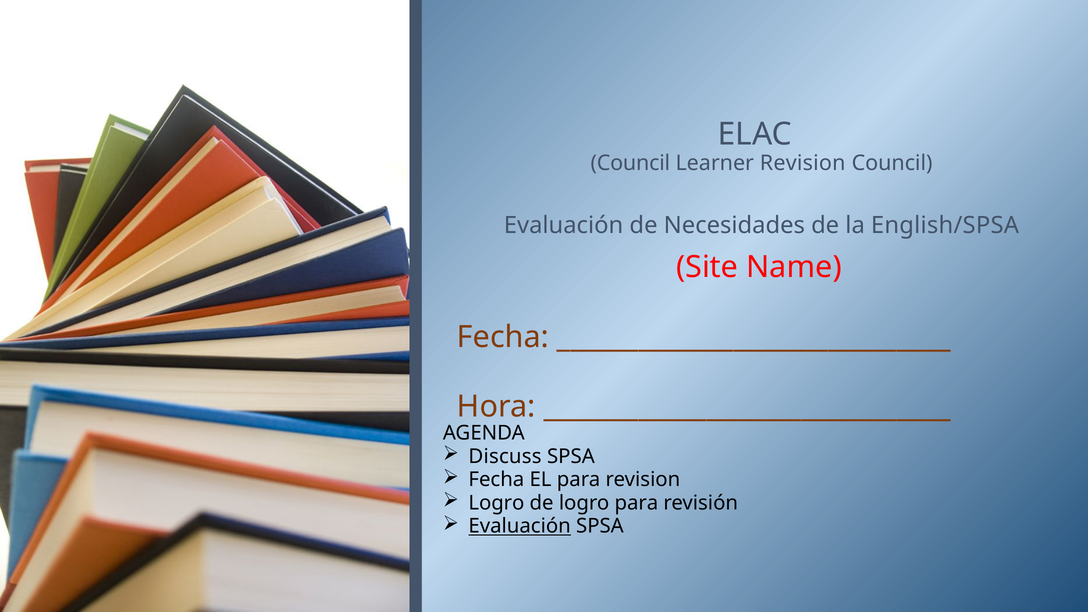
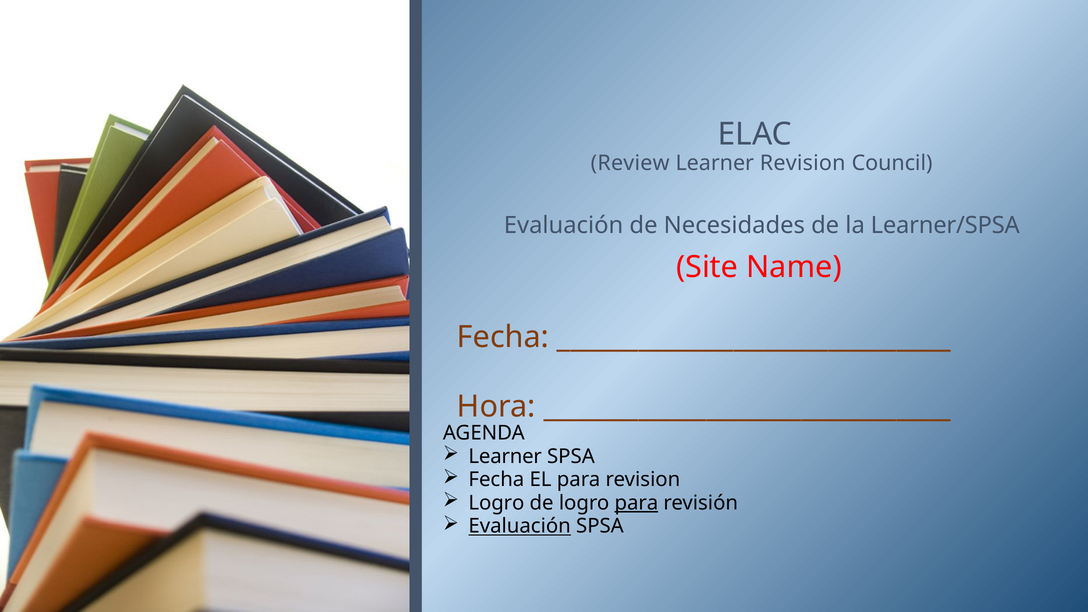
Council at (630, 163): Council -> Review
English/SPSA: English/SPSA -> Learner/SPSA
Discuss at (505, 456): Discuss -> Learner
para at (636, 503) underline: none -> present
